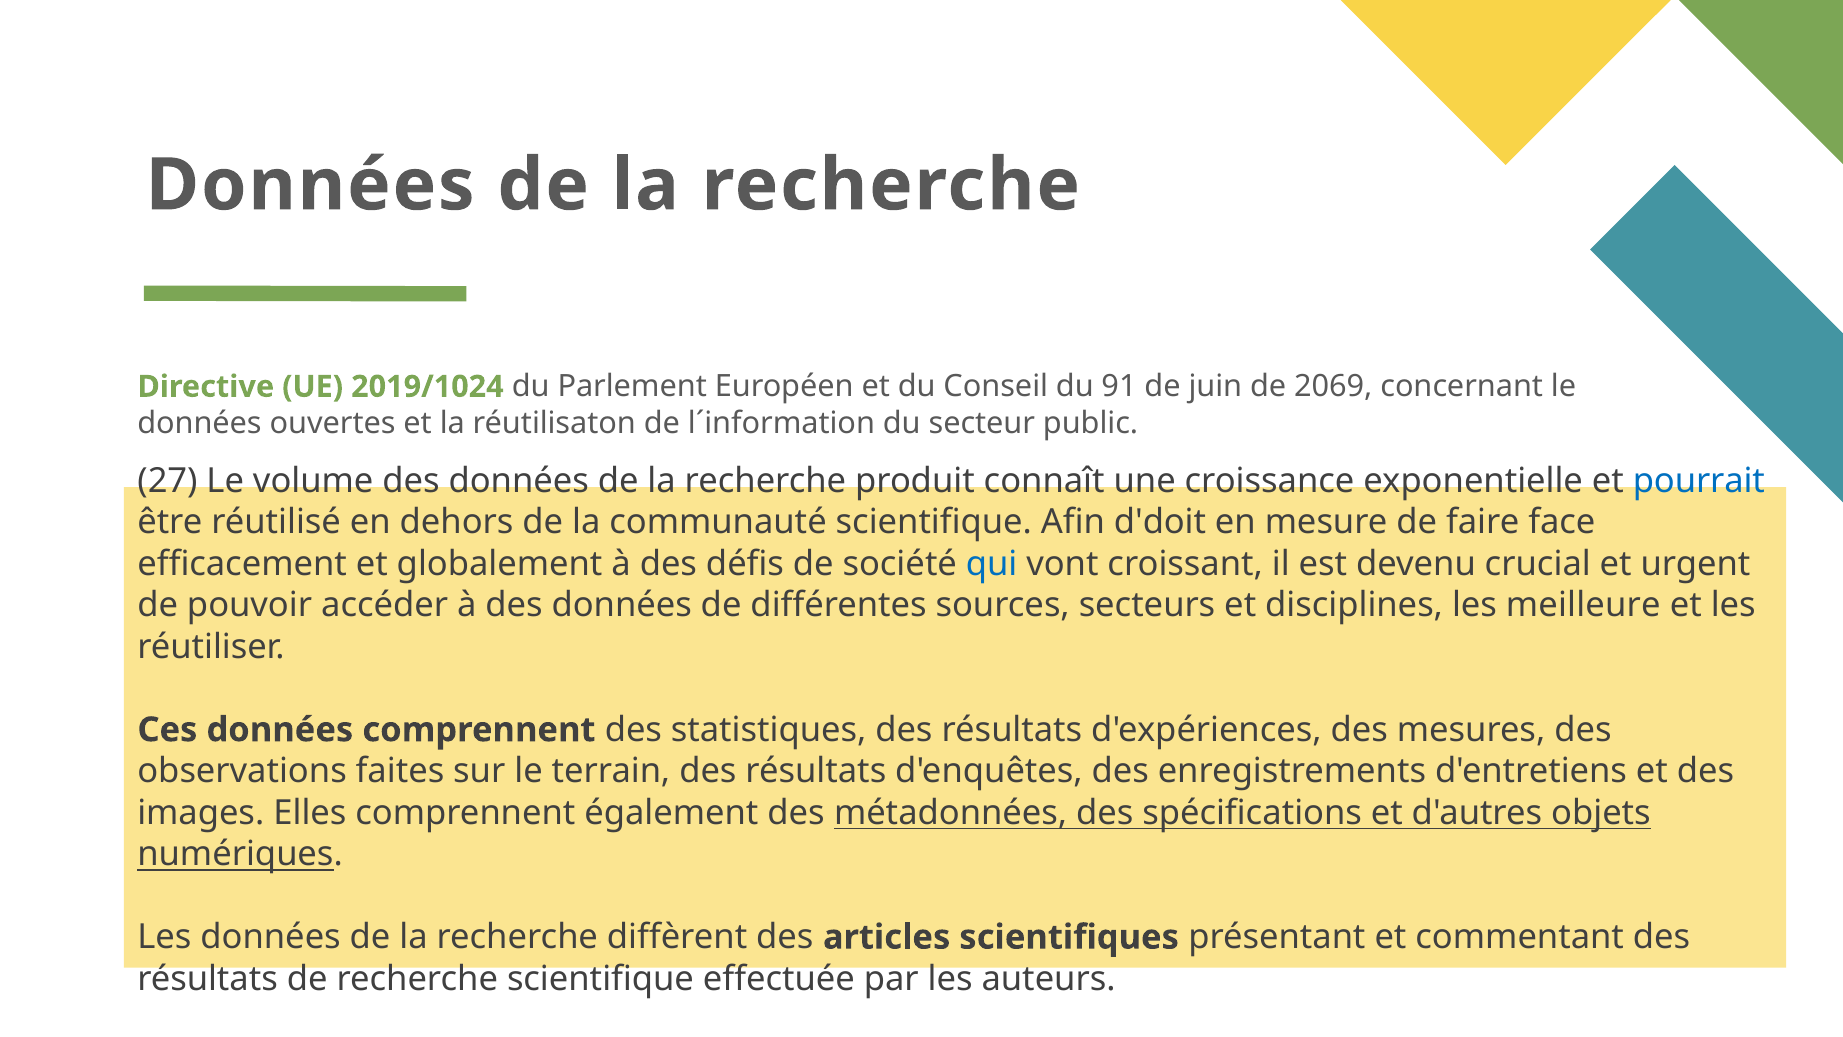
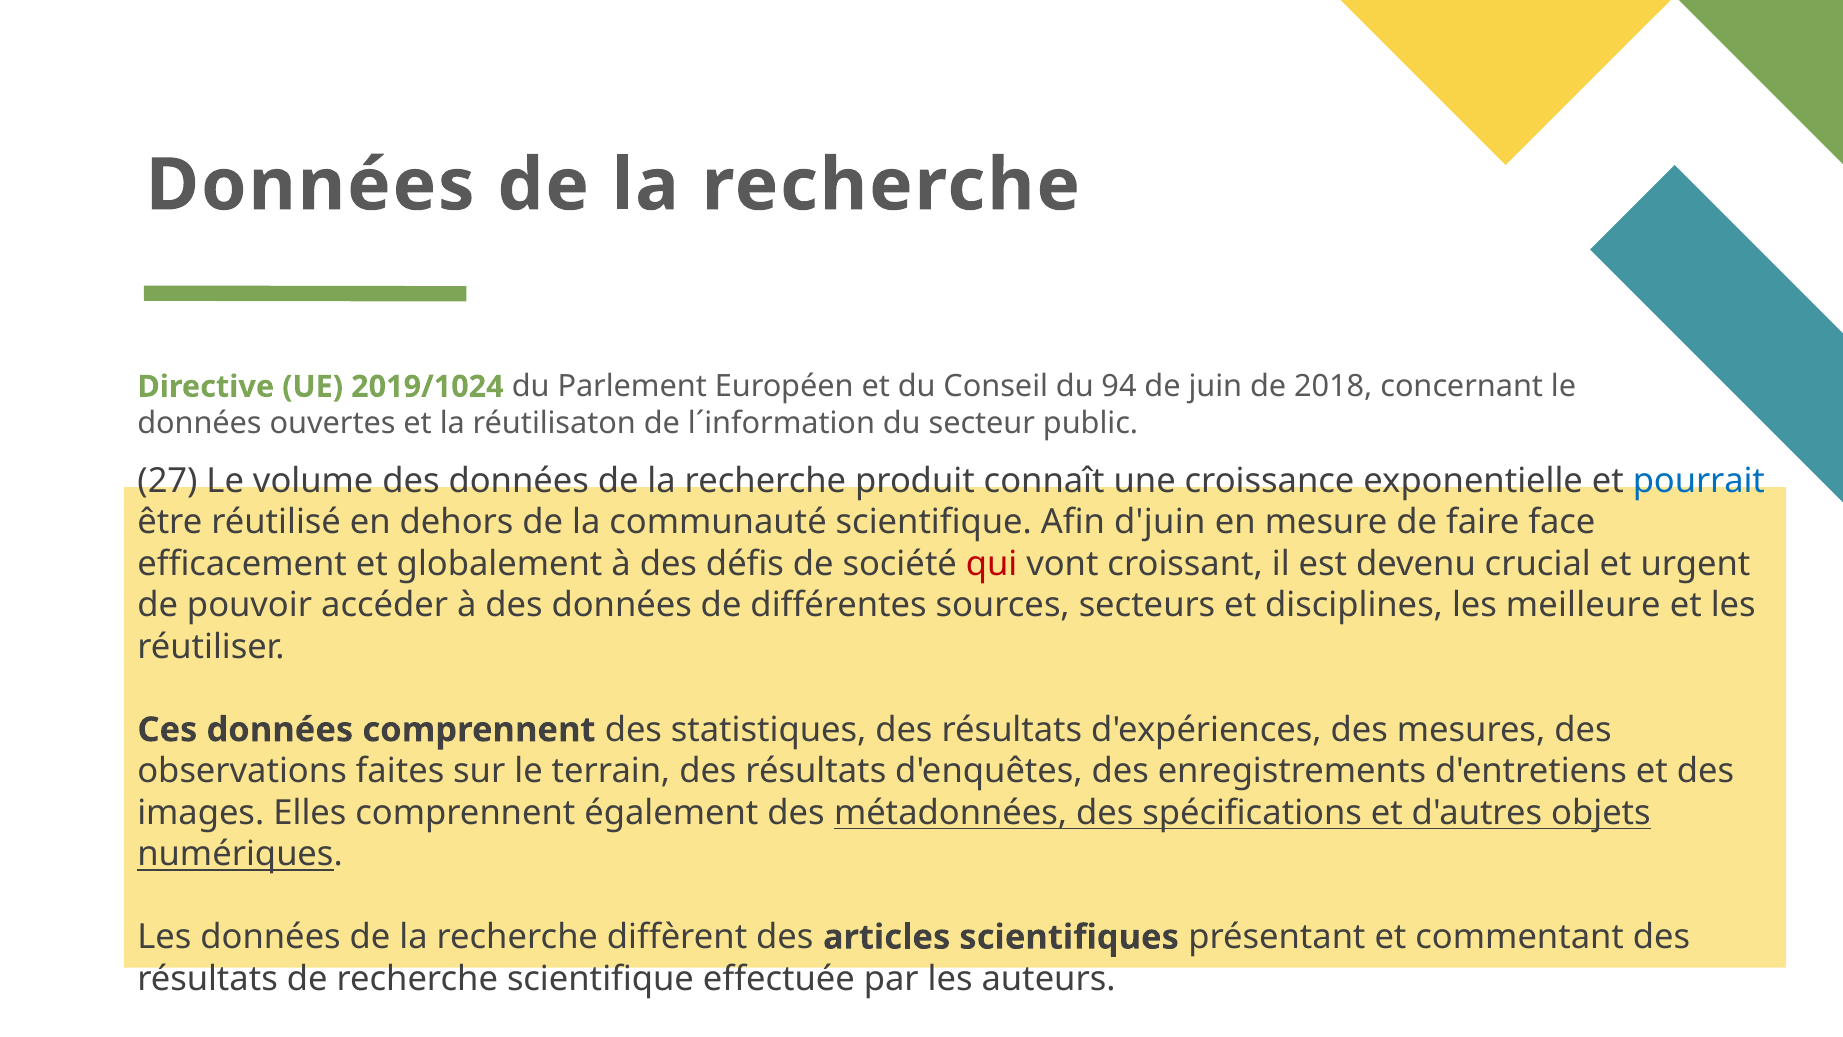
91: 91 -> 94
2069: 2069 -> 2018
d'doit: d'doit -> d'juin
qui colour: blue -> red
